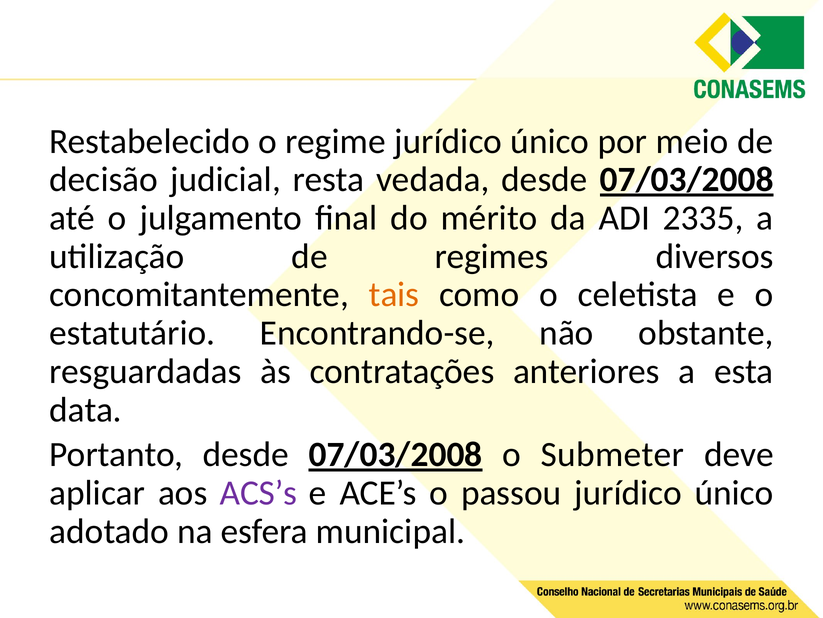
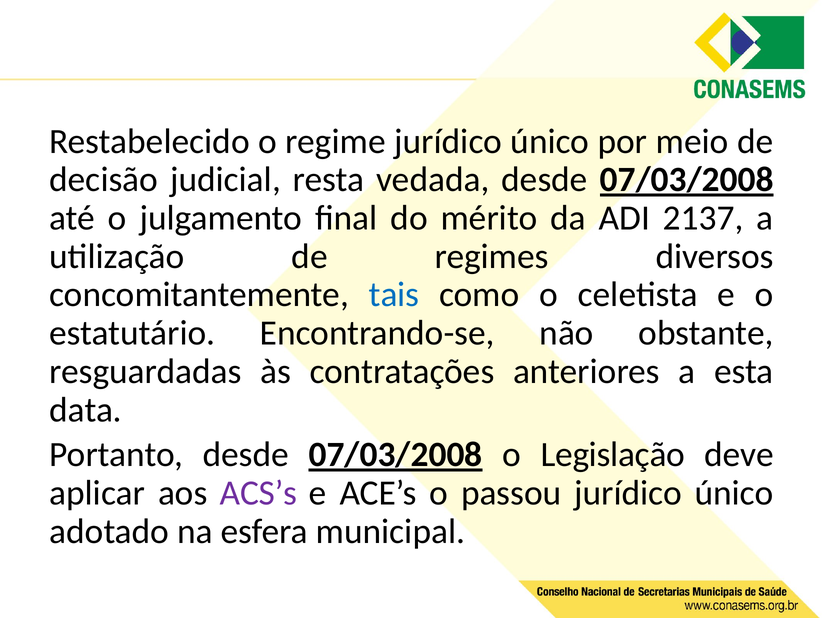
2335: 2335 -> 2137
tais colour: orange -> blue
Submeter: Submeter -> Legislação
